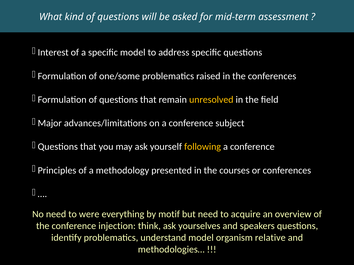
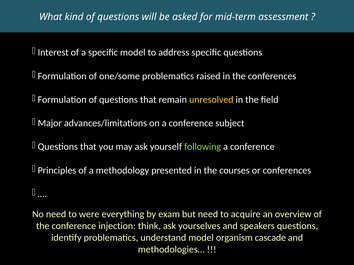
following colour: yellow -> light green
motif: motif -> exam
relative: relative -> cascade
